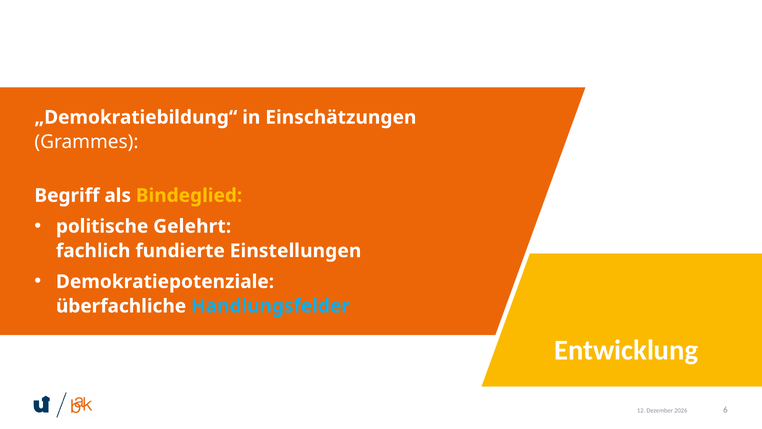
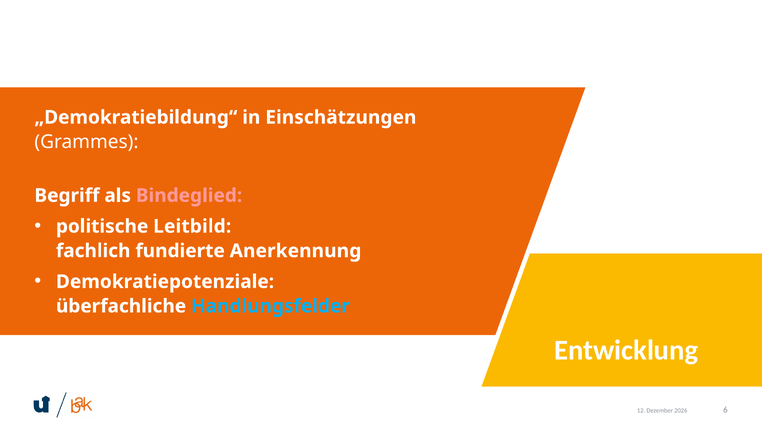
Bindeglied colour: yellow -> pink
Gelehrt: Gelehrt -> Leitbild
Einstellungen: Einstellungen -> Anerkennung
